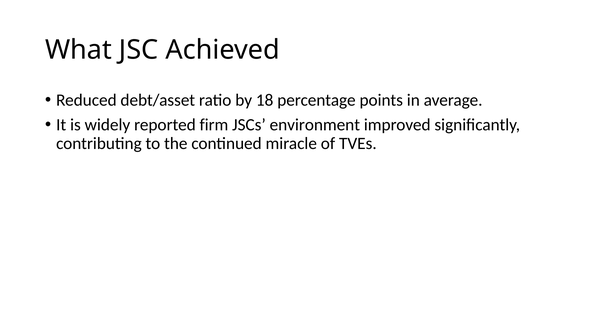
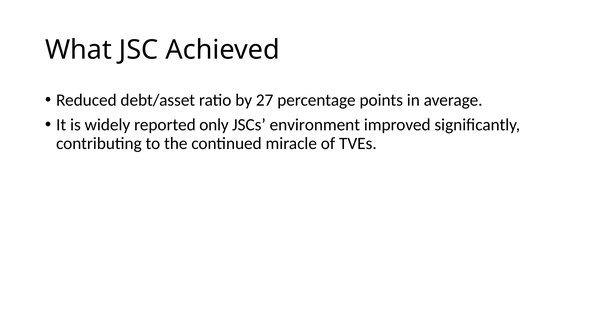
18: 18 -> 27
firm: firm -> only
